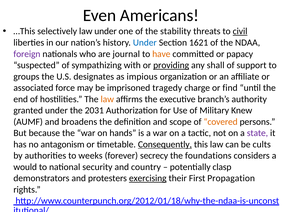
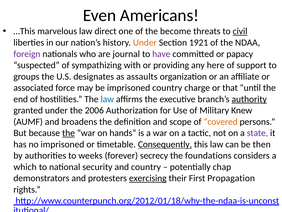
selectively: selectively -> marvelous
law under: under -> direct
stability: stability -> become
Under at (145, 42) colour: blue -> orange
1621: 1621 -> 1921
have colour: orange -> purple
providing underline: present -> none
shall: shall -> here
impious: impious -> assaults
imprisoned tragedy: tragedy -> country
find: find -> that
law at (107, 99) colour: orange -> blue
authority underline: none -> present
2031: 2031 -> 2006
the at (69, 133) underline: none -> present
no antagonism: antagonism -> imprisoned
cults: cults -> then
would: would -> which
clasp: clasp -> chap
